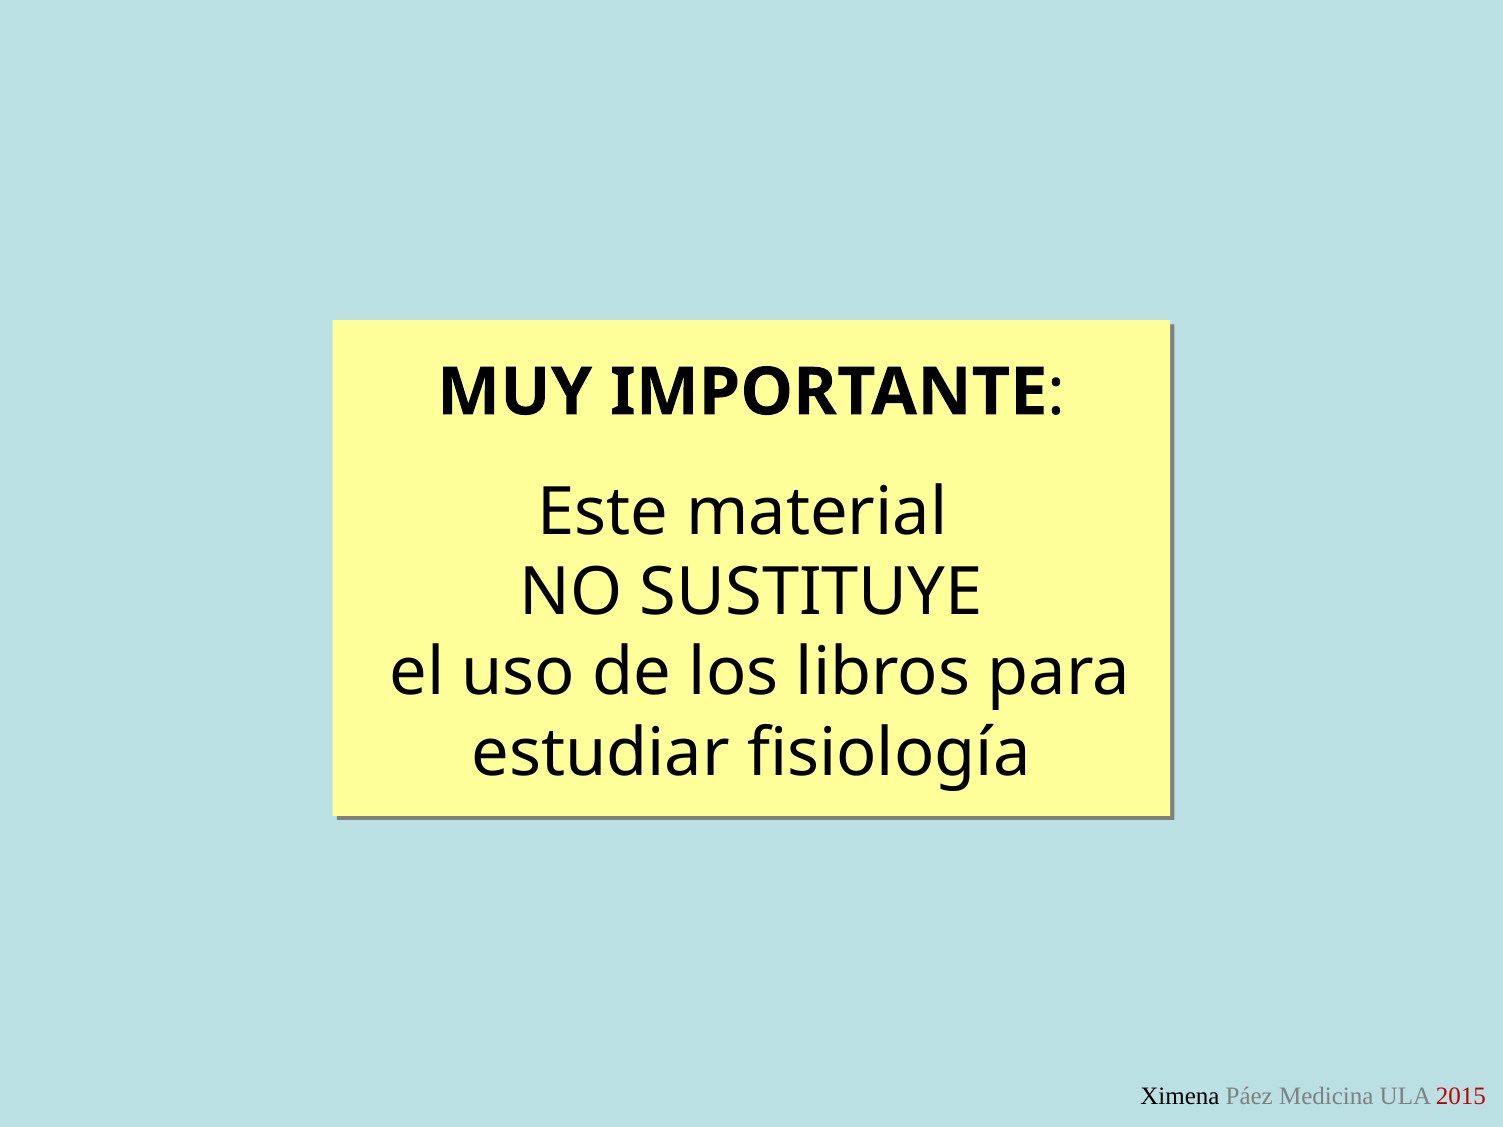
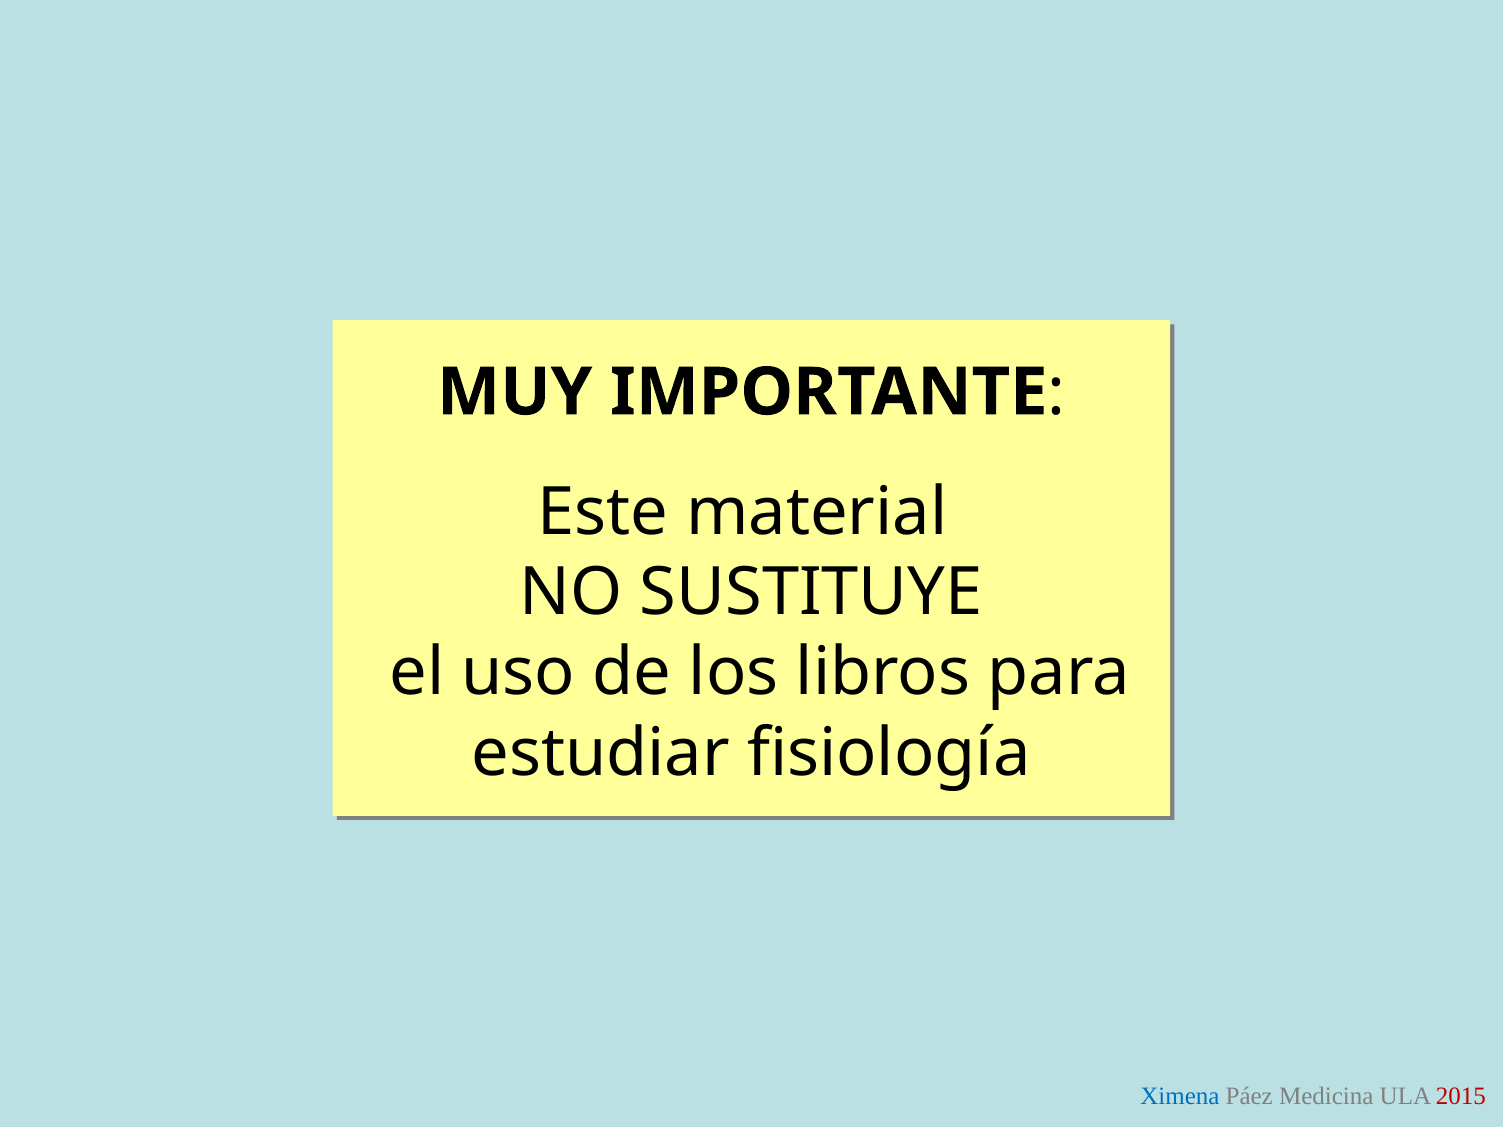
Ximena colour: black -> blue
